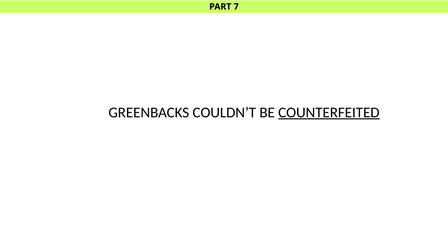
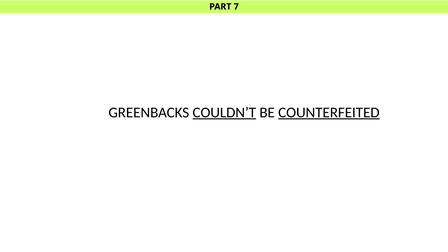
COULDN’T underline: none -> present
